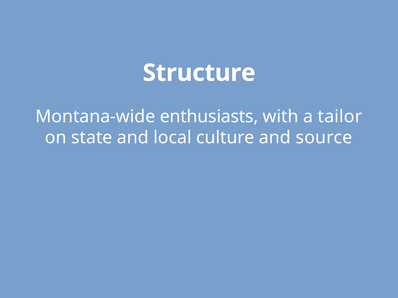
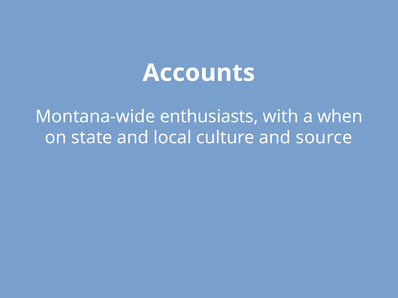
Structure: Structure -> Accounts
tailor: tailor -> when
